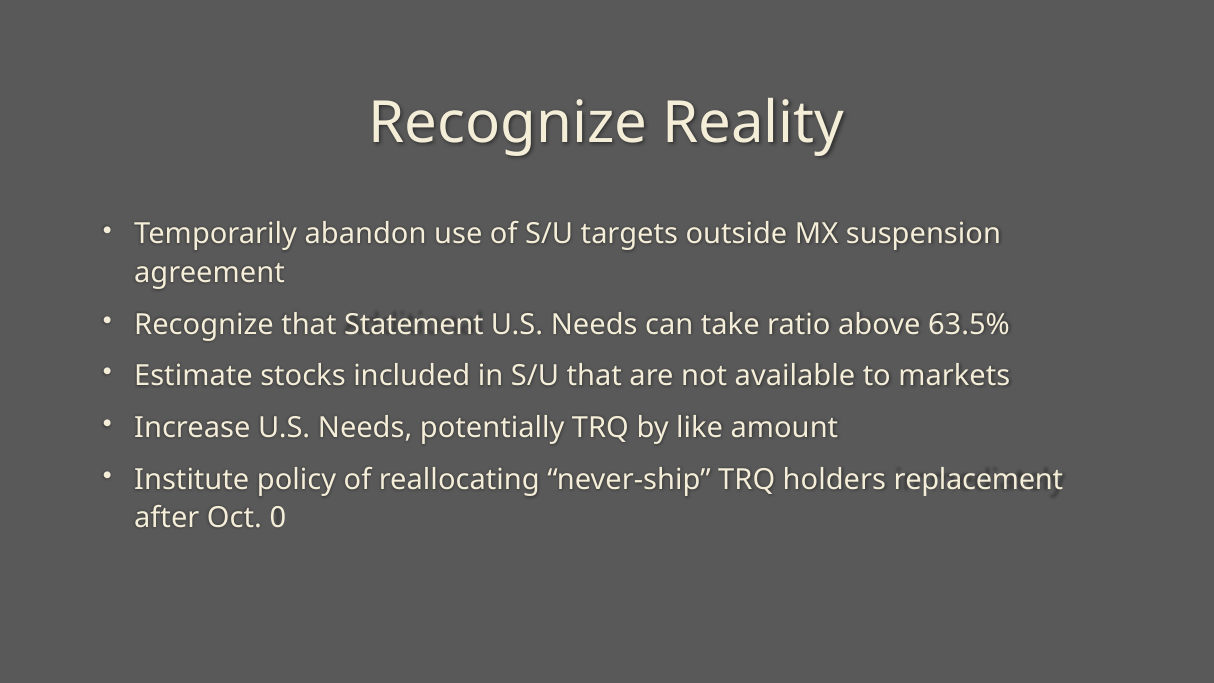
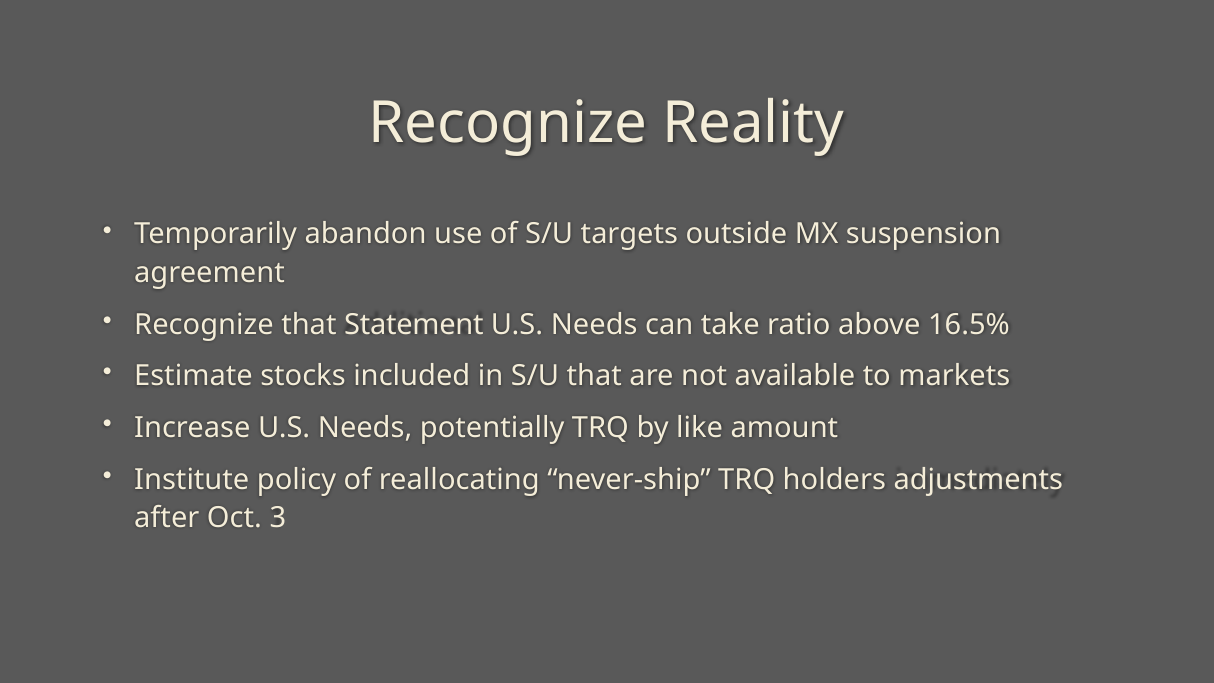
63.5%: 63.5% -> 16.5%
replacement: replacement -> adjustments
0: 0 -> 3
